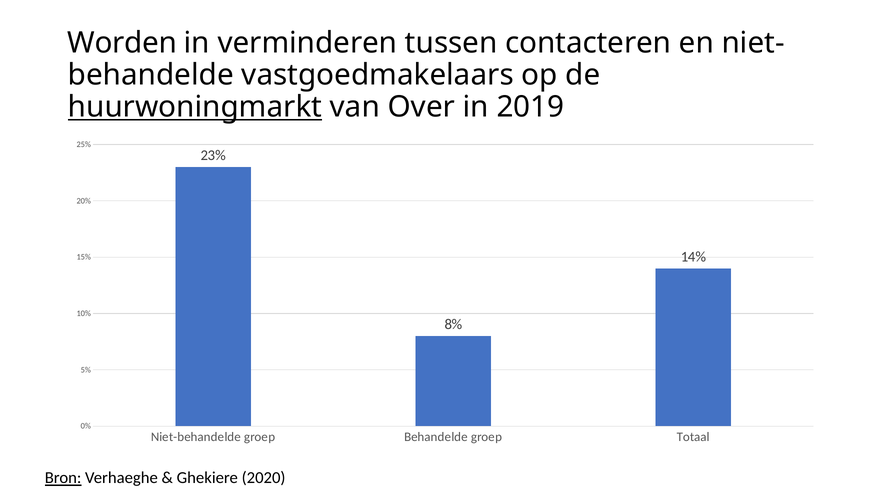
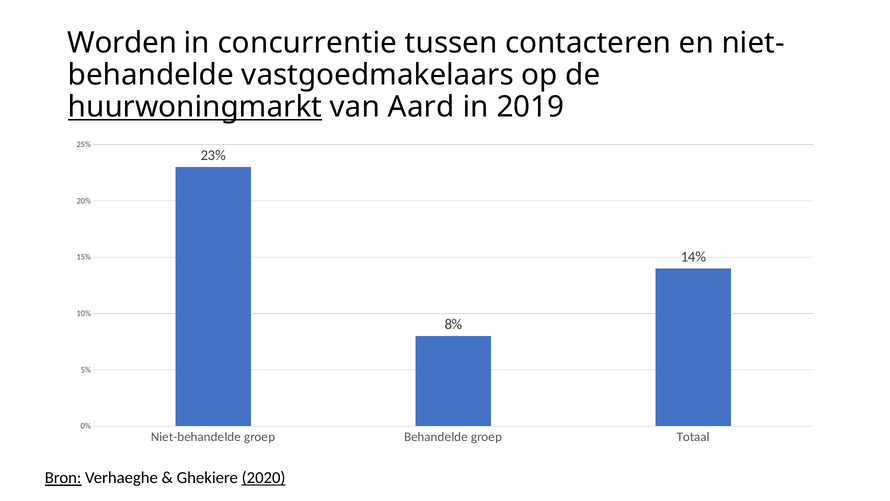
verminderen: verminderen -> concurrentie
Over: Over -> Aard
2020 underline: none -> present
